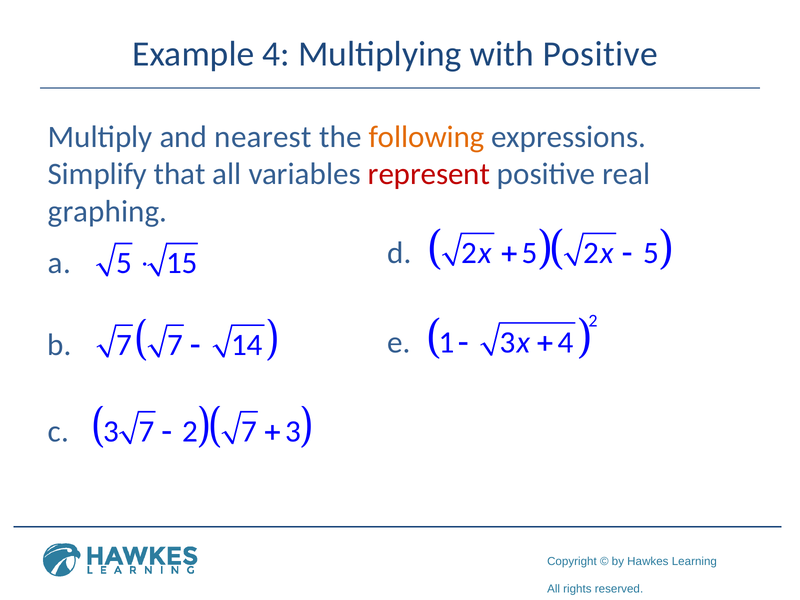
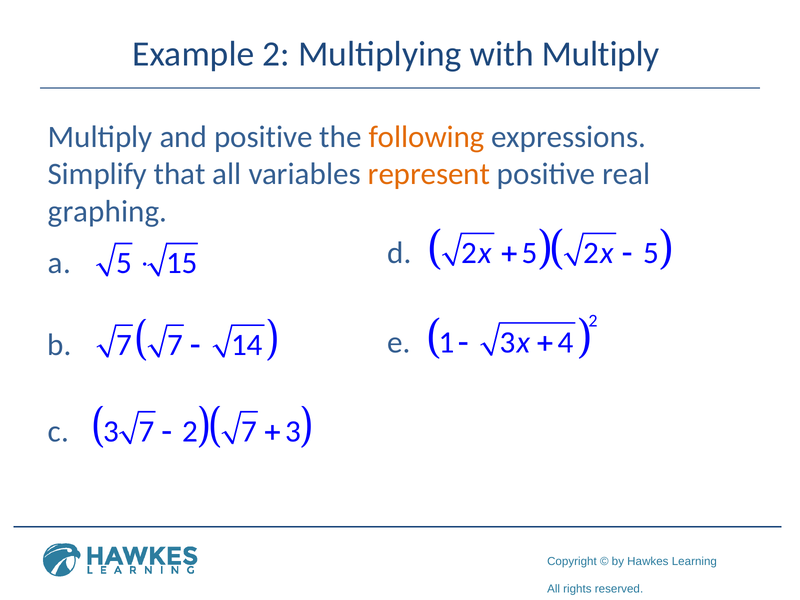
Example 4: 4 -> 2
with Positive: Positive -> Multiply
and nearest: nearest -> positive
represent colour: red -> orange
